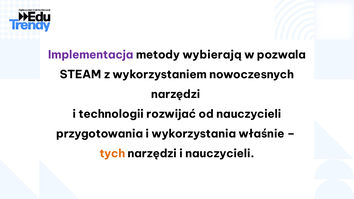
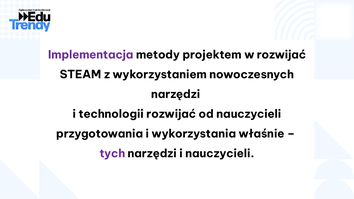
wybierają: wybierają -> projektem
w pozwala: pozwala -> rozwijać
tych colour: orange -> purple
